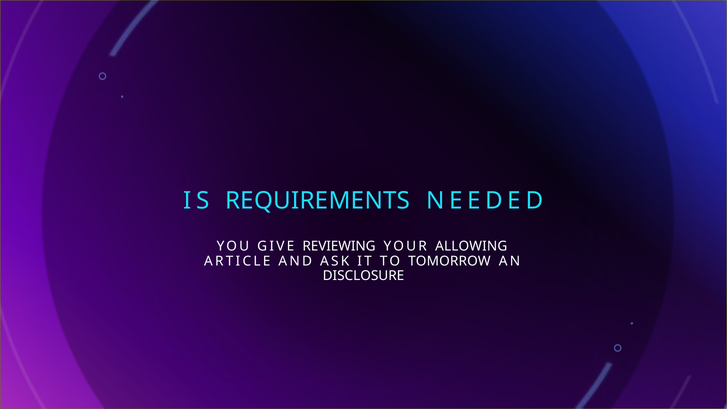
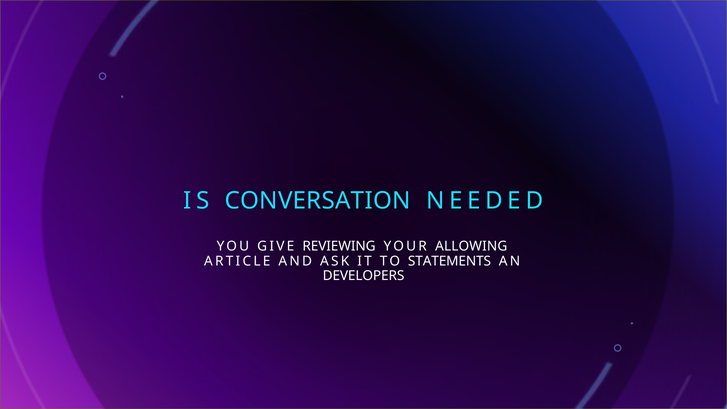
REQUIREMENTS: REQUIREMENTS -> CONVERSATION
TOMORROW: TOMORROW -> STATEMENTS
DISCLOSURE: DISCLOSURE -> DEVELOPERS
